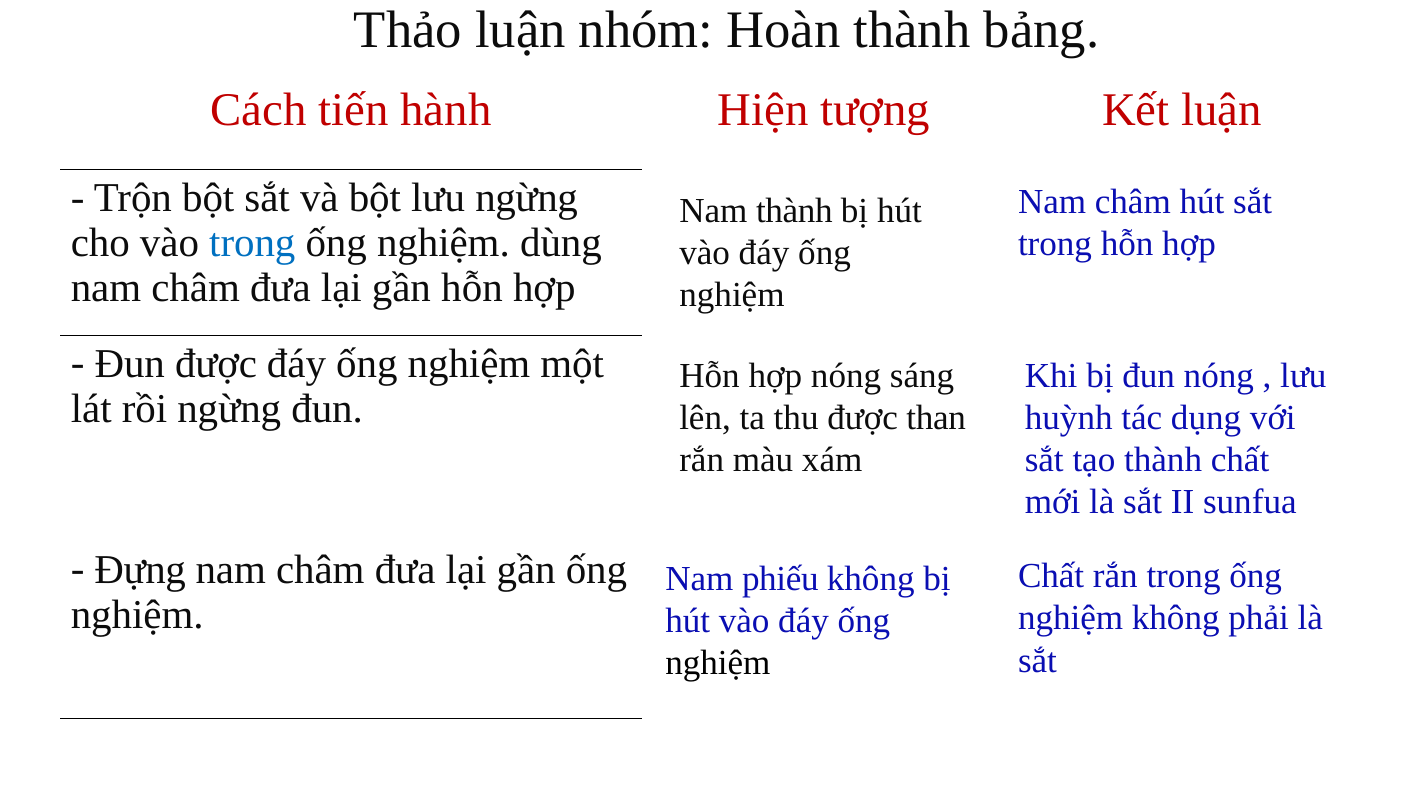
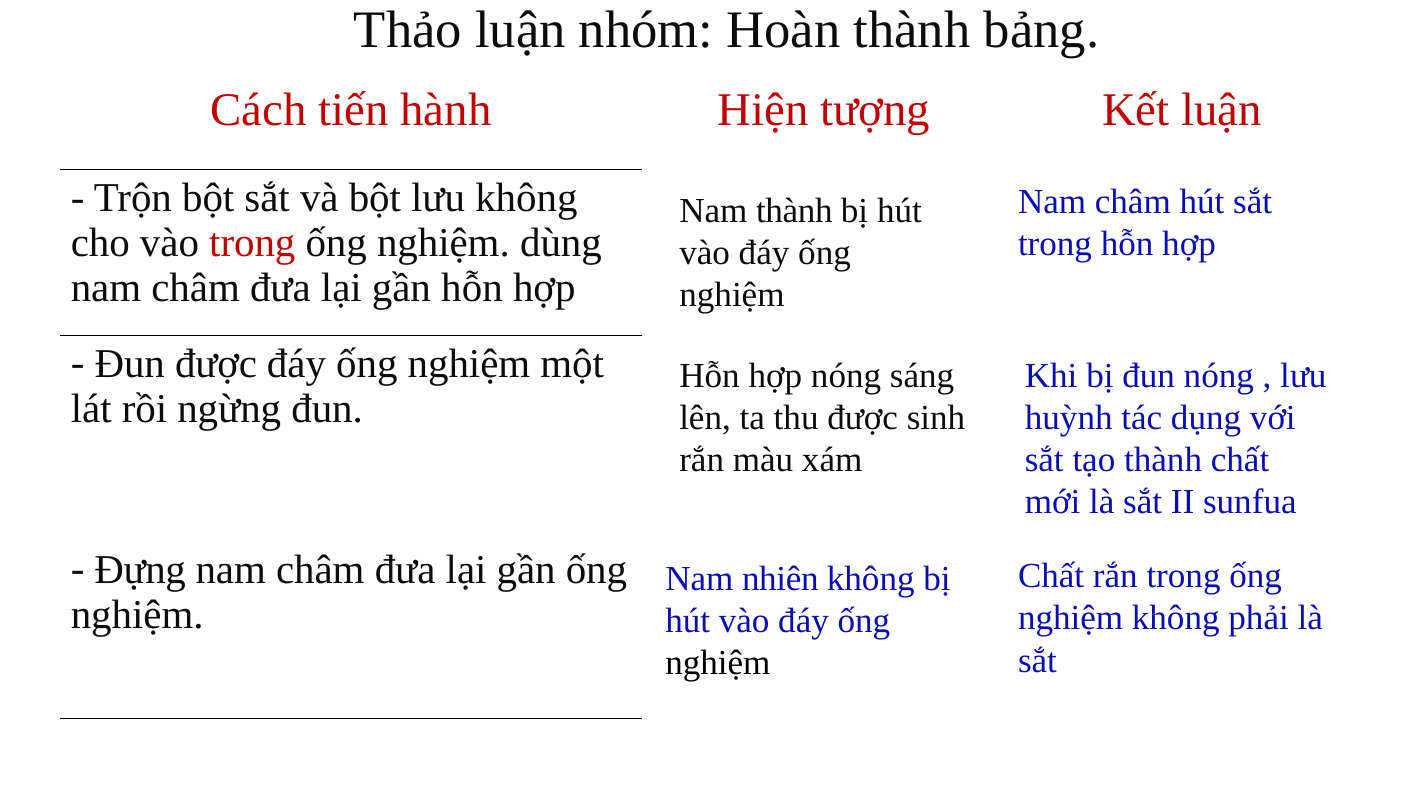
lưu ngừng: ngừng -> không
trong at (252, 243) colour: blue -> red
than: than -> sinh
phiếu: phiếu -> nhiên
